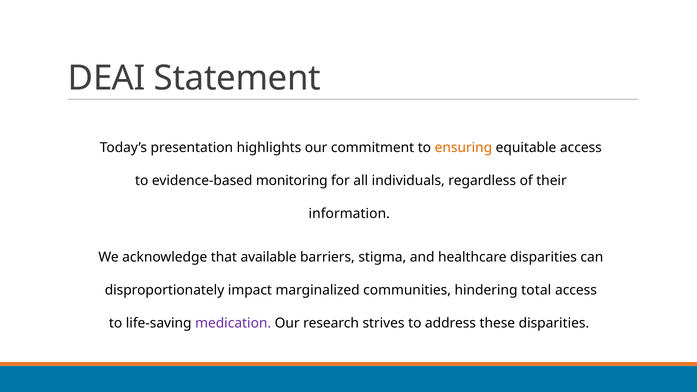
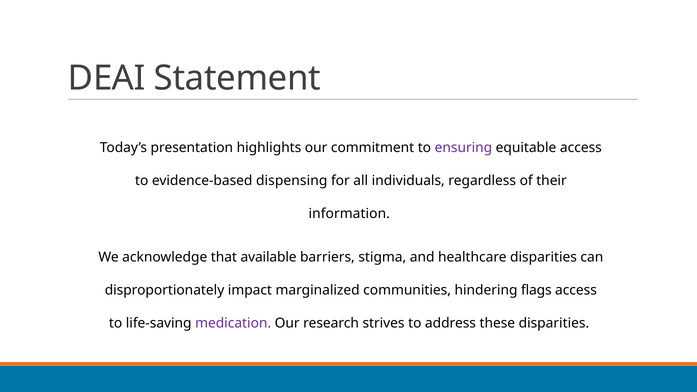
ensuring colour: orange -> purple
monitoring: monitoring -> dispensing
total: total -> flags
